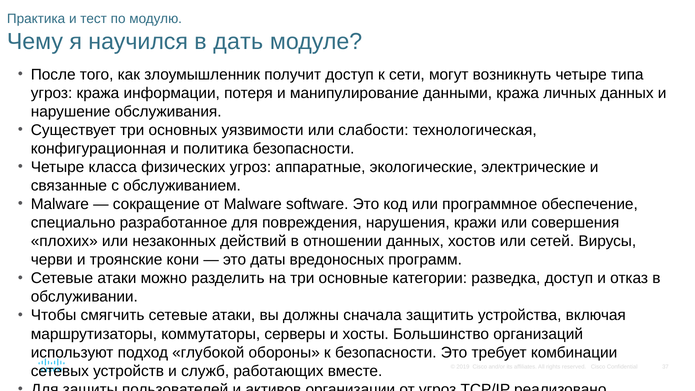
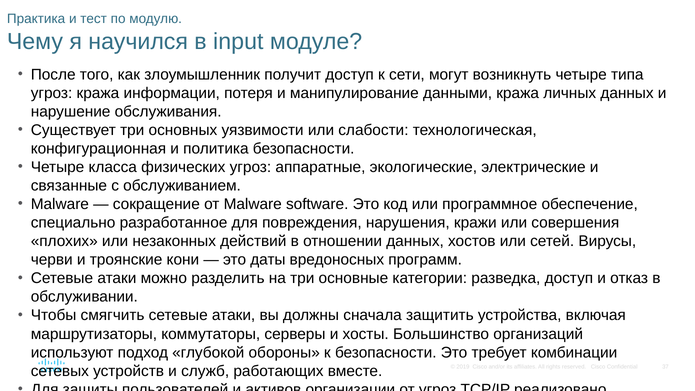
дать: дать -> input
